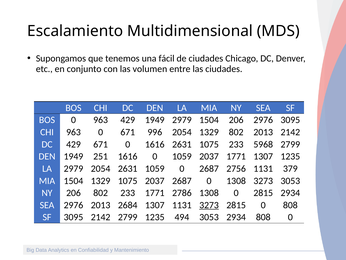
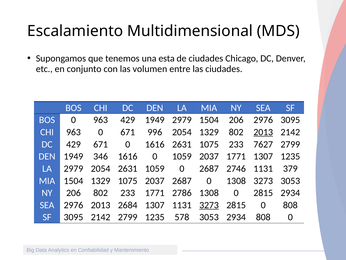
fácil: fácil -> esta
2013 at (263, 132) underline: none -> present
5968: 5968 -> 7627
251: 251 -> 346
2756: 2756 -> 2746
494: 494 -> 578
